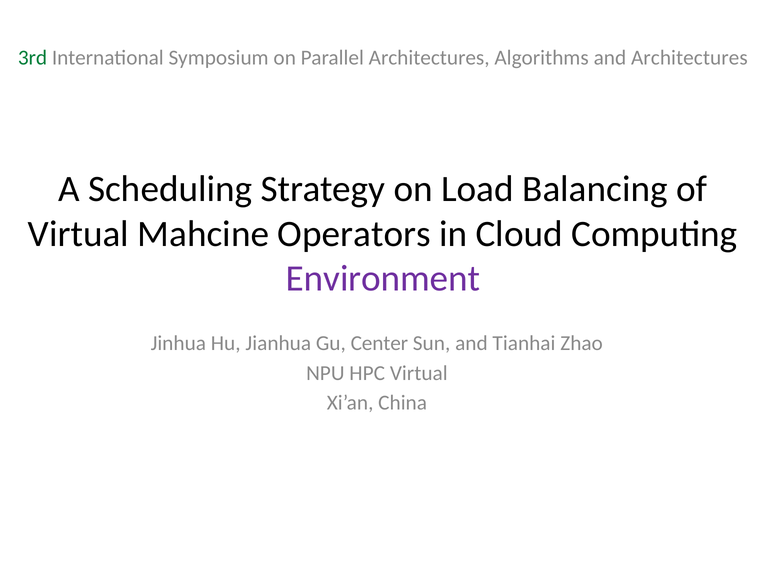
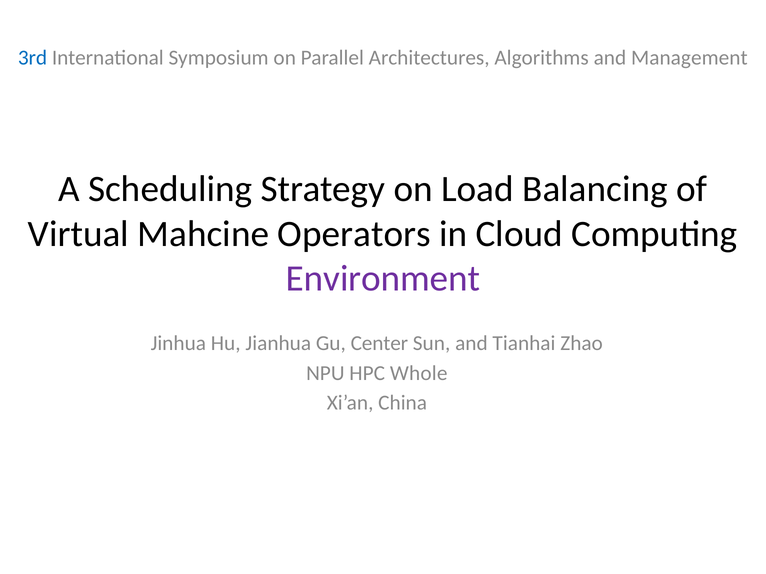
3rd colour: green -> blue
and Architectures: Architectures -> Management
HPC Virtual: Virtual -> Whole
